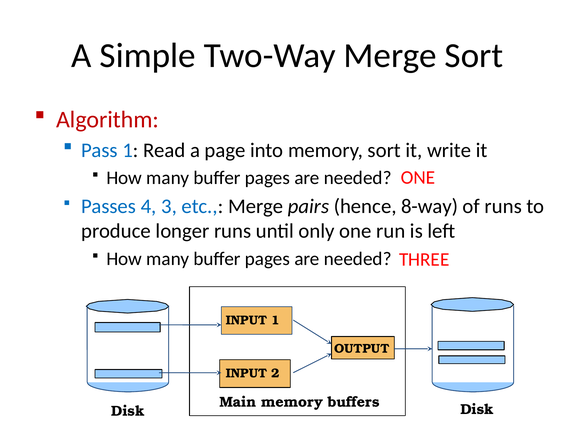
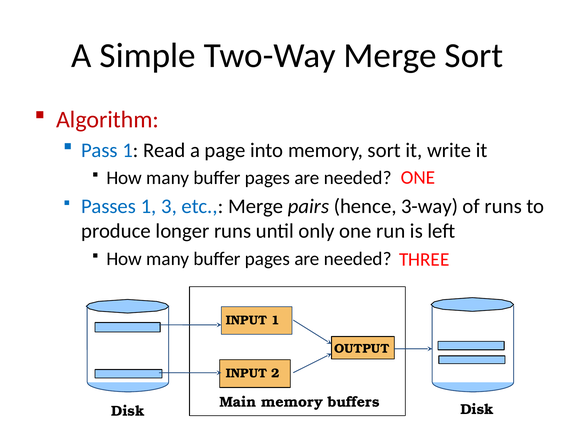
Passes 4: 4 -> 1
8-way: 8-way -> 3-way
